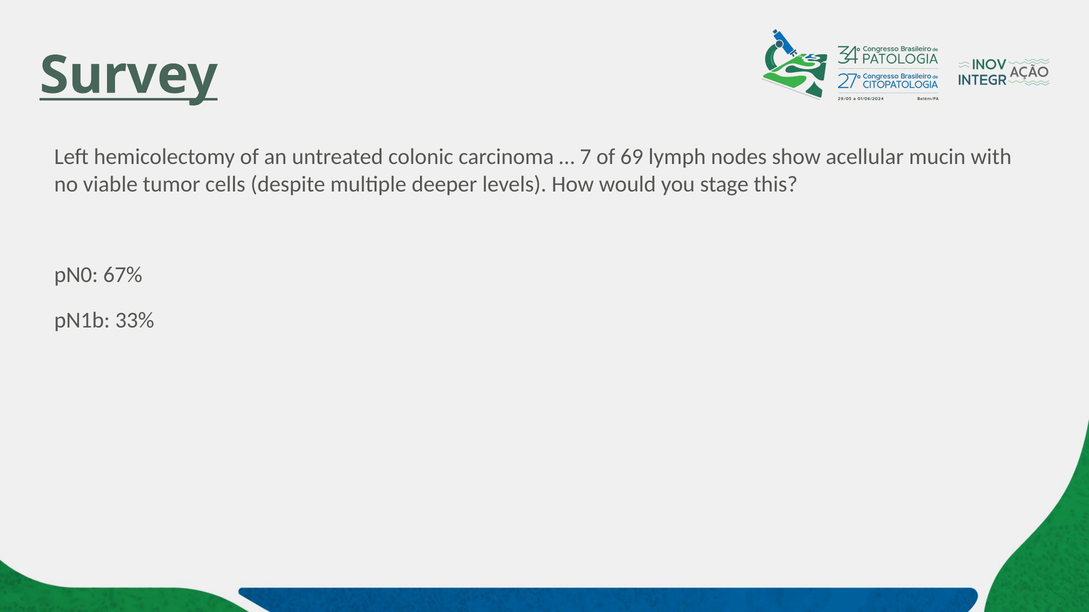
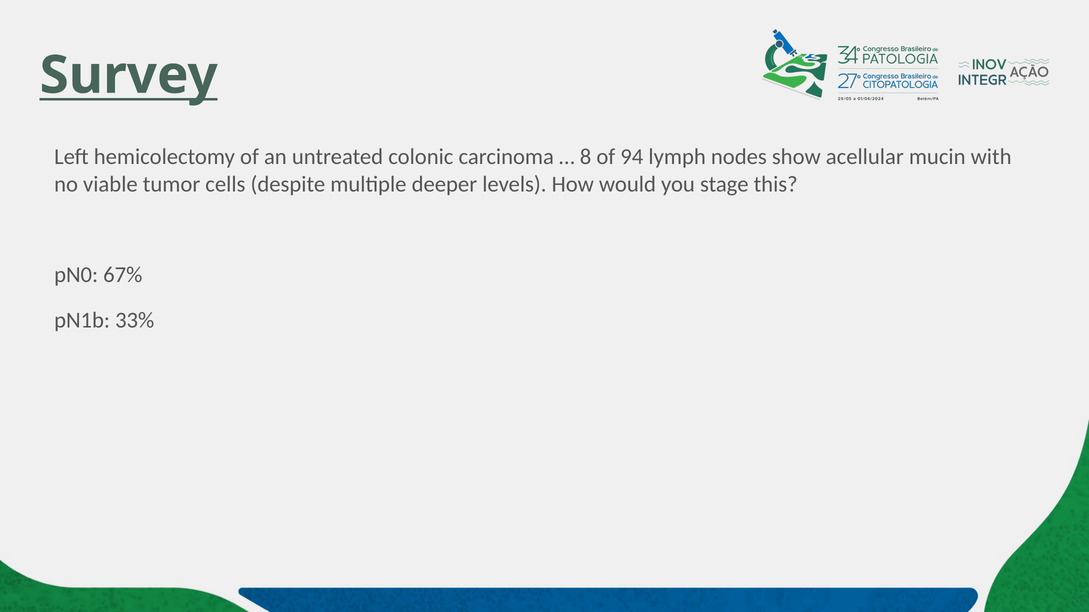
7: 7 -> 8
69: 69 -> 94
